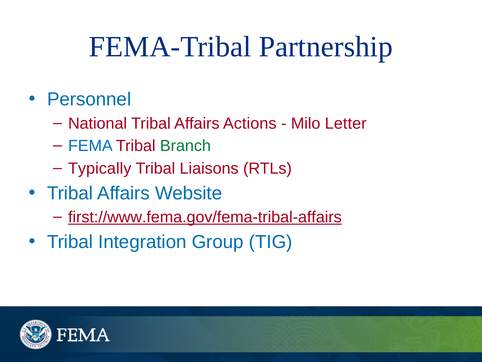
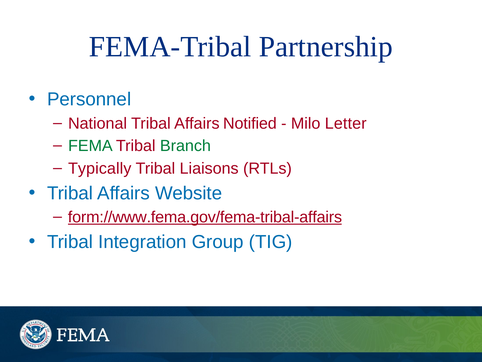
Actions: Actions -> Notified
FEMA colour: blue -> green
first://www.fema.gov/fema-tribal-affairs: first://www.fema.gov/fema-tribal-affairs -> form://www.fema.gov/fema-tribal-affairs
